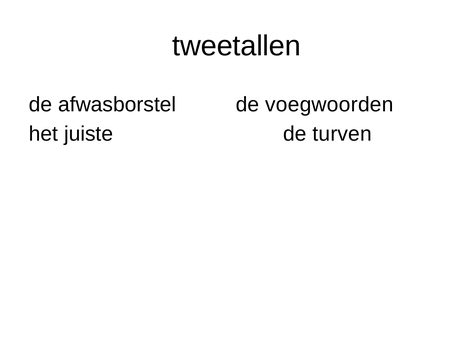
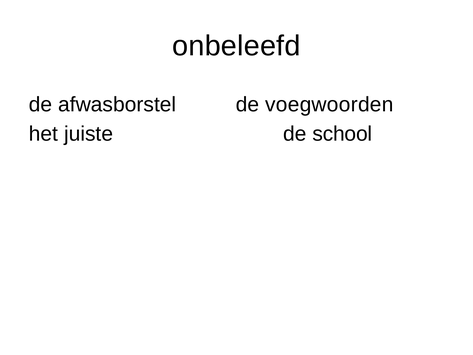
tweetallen: tweetallen -> onbeleefd
turven: turven -> school
